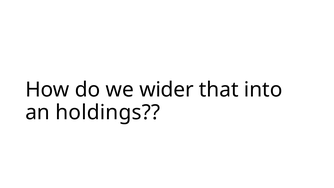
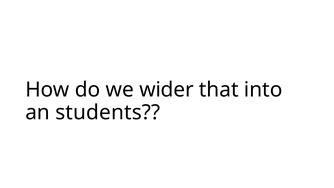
holdings: holdings -> students
